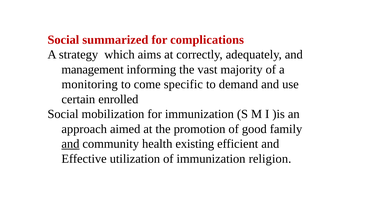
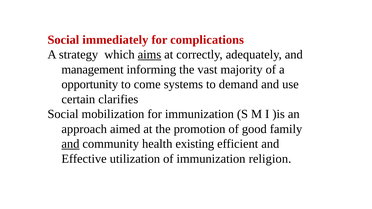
summarized: summarized -> immediately
aims underline: none -> present
monitoring: monitoring -> opportunity
specific: specific -> systems
enrolled: enrolled -> clarifies
